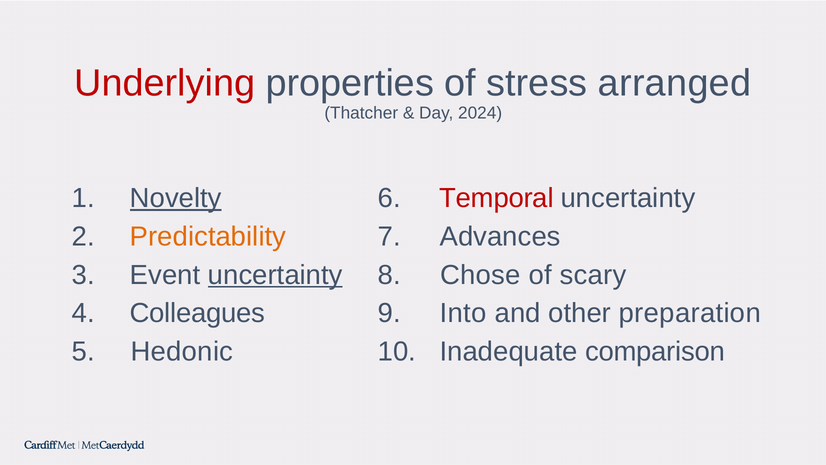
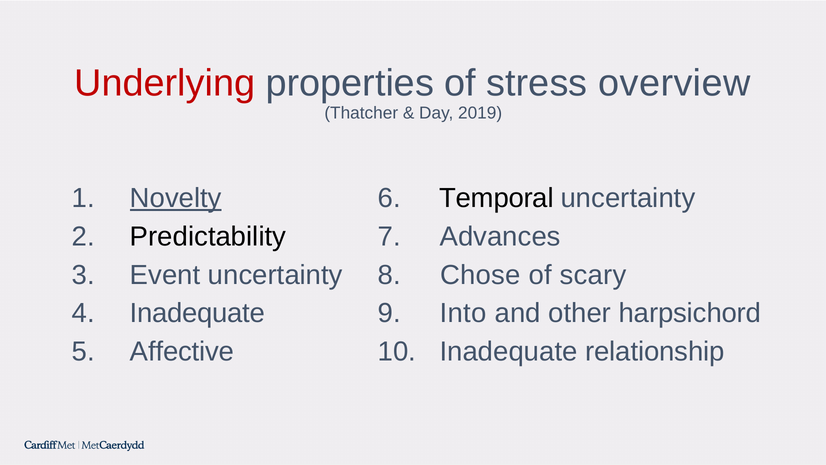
arranged: arranged -> overview
2024: 2024 -> 2019
Temporal colour: red -> black
Predictability colour: orange -> black
uncertainty at (275, 275) underline: present -> none
Colleagues at (197, 313): Colleagues -> Inadequate
preparation: preparation -> harpsichord
Hedonic: Hedonic -> Affective
comparison: comparison -> relationship
